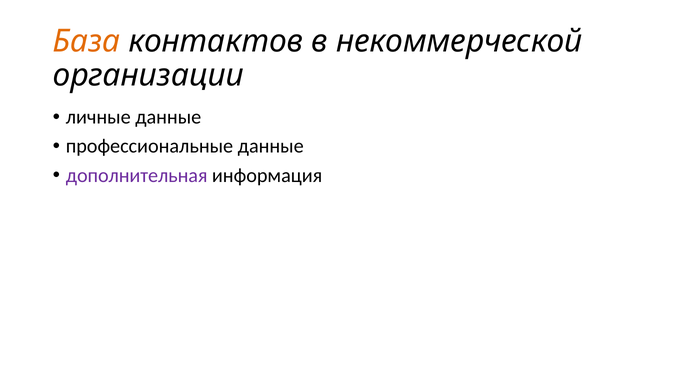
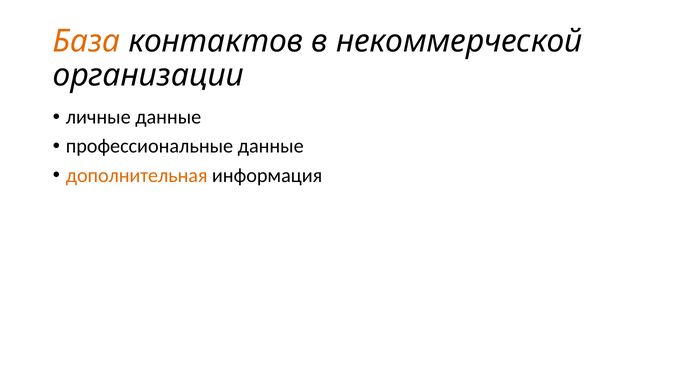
дополнительная colour: purple -> orange
